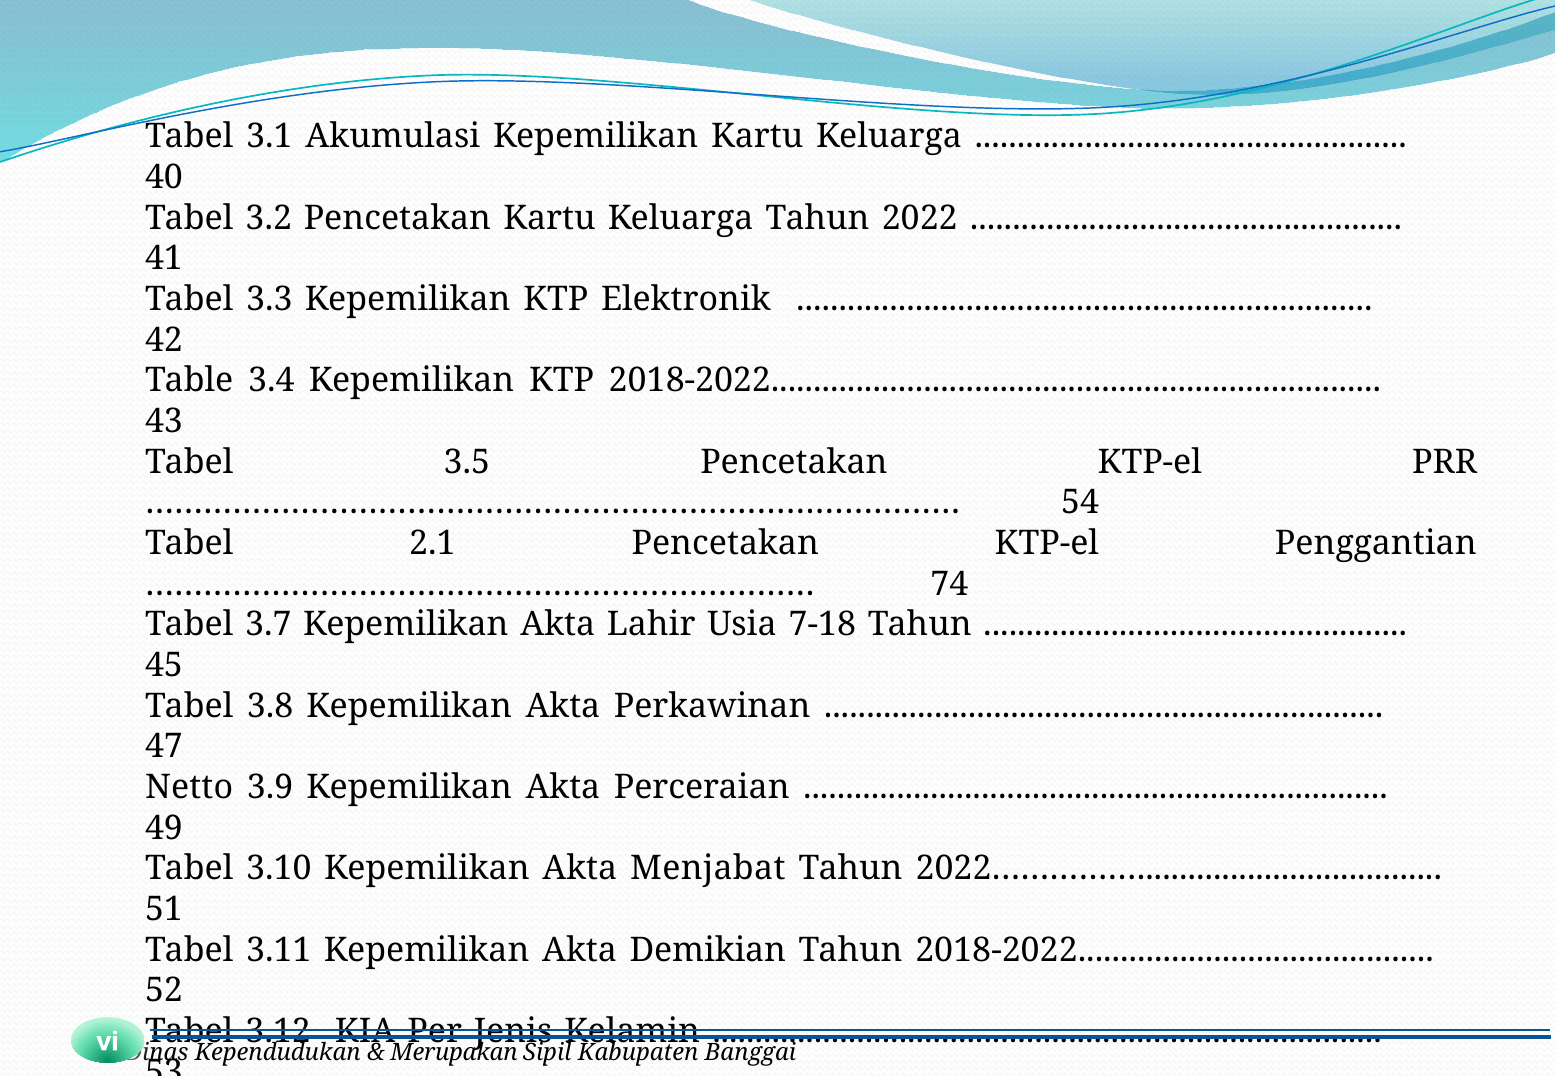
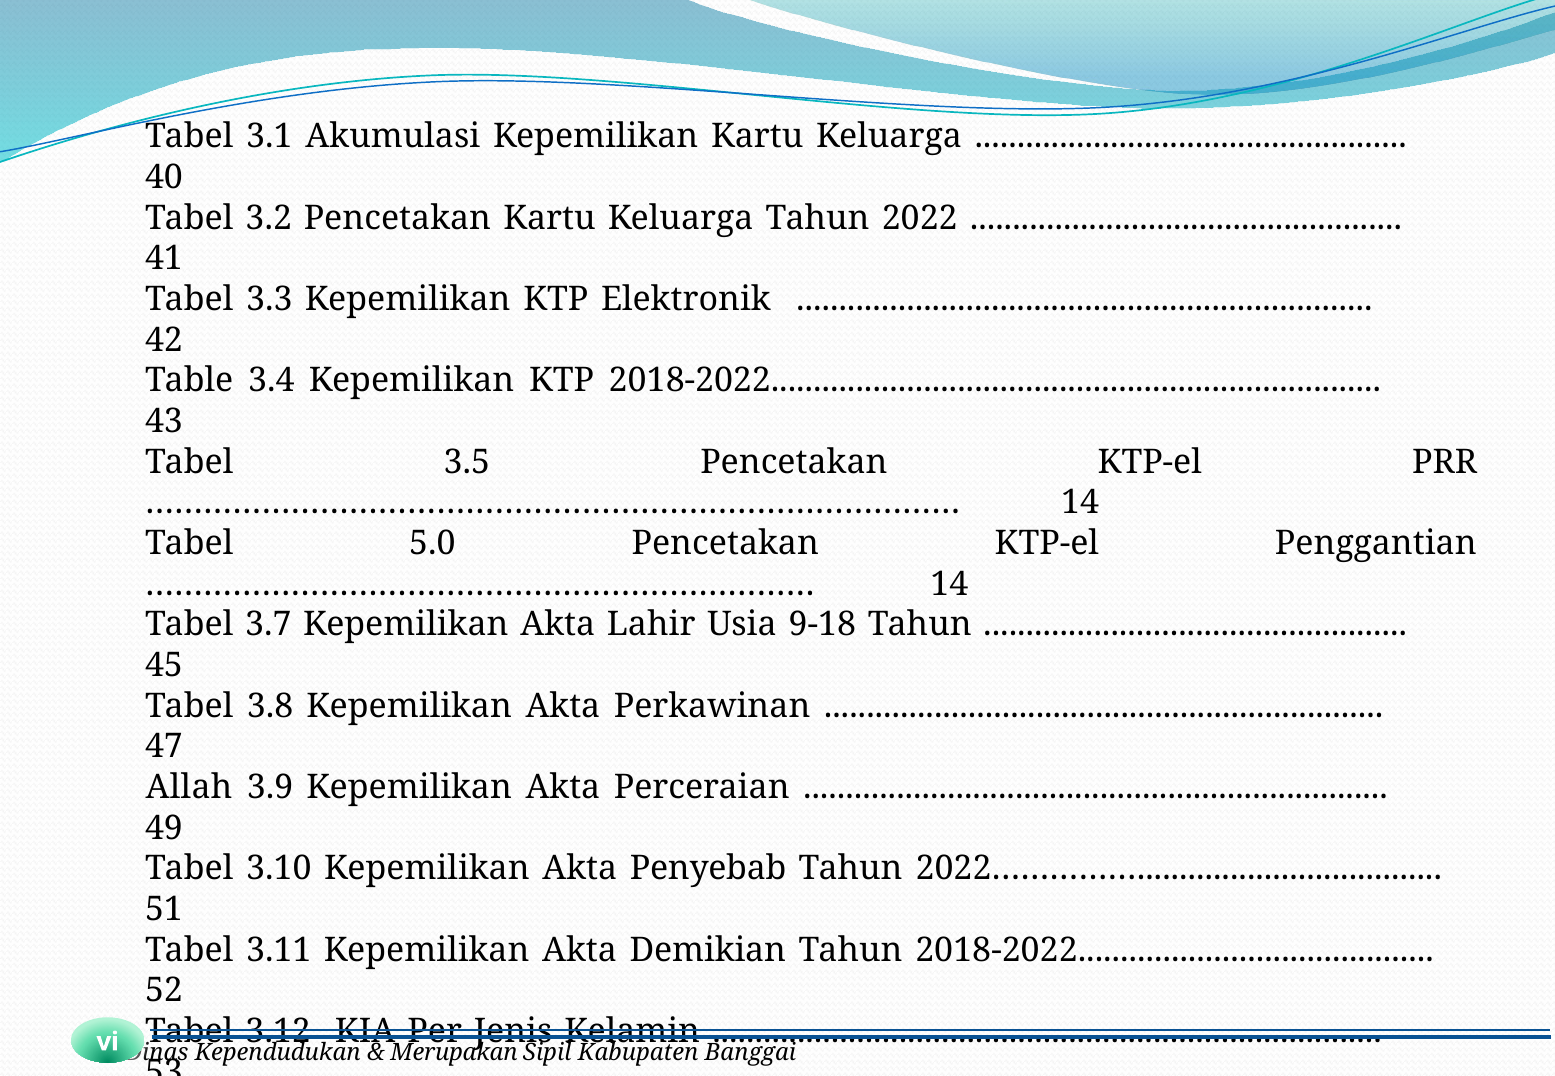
54 at (1080, 503): 54 -> 14
2.1: 2.1 -> 5.0
74 at (949, 584): 74 -> 14
7-18: 7-18 -> 9-18
Netto: Netto -> Allah
Menjabat: Menjabat -> Penyebab
